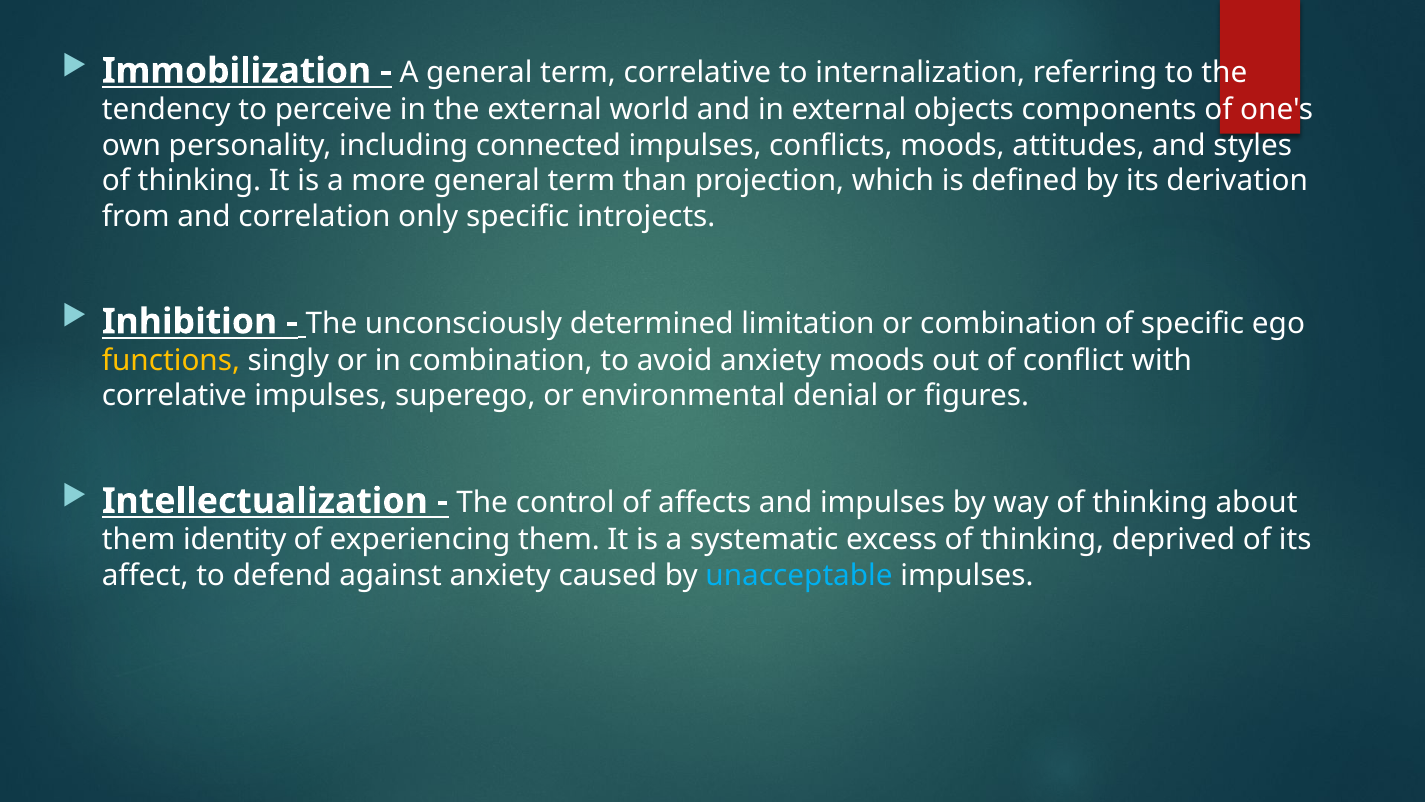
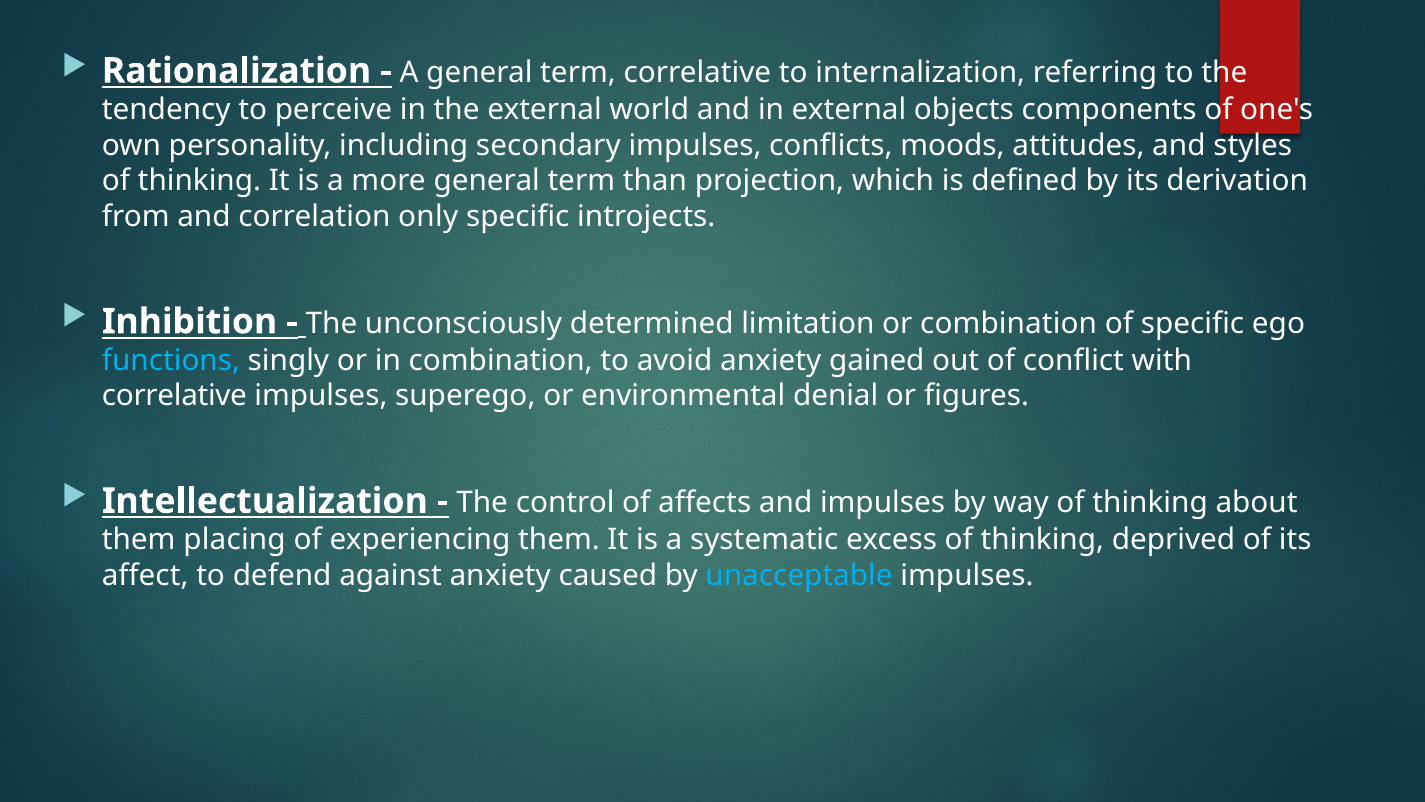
Immobilization: Immobilization -> Rationalization
connected: connected -> secondary
functions colour: yellow -> light blue
anxiety moods: moods -> gained
identity: identity -> placing
